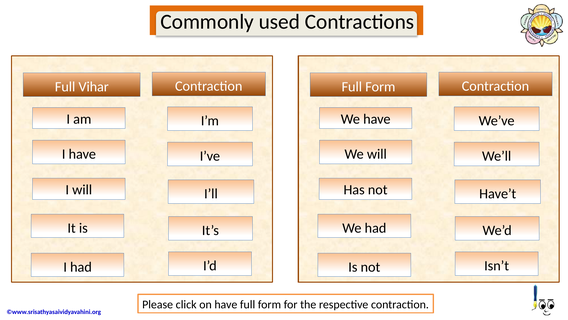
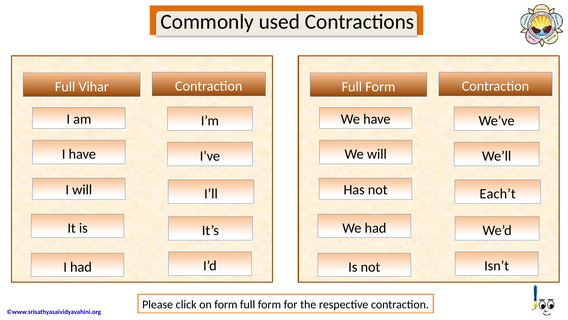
Have’t: Have’t -> Each’t
on have: have -> form
